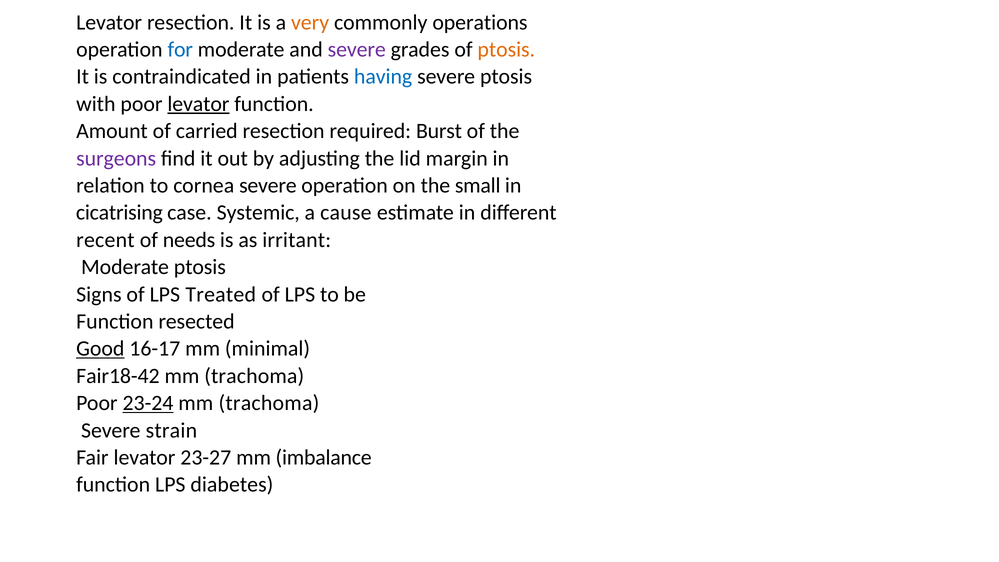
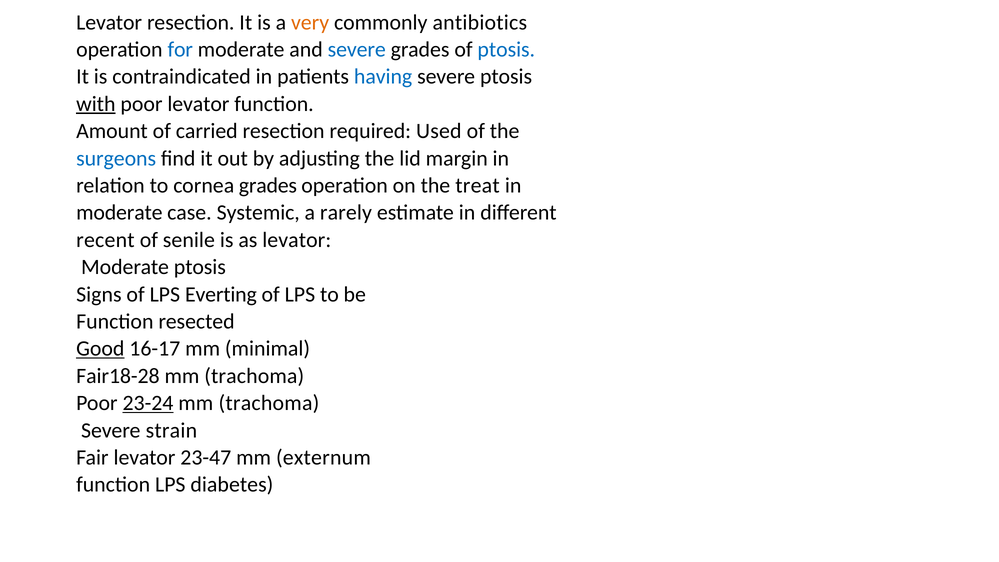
operations: operations -> antibiotics
severe at (357, 49) colour: purple -> blue
ptosis at (506, 49) colour: orange -> blue
with underline: none -> present
levator at (198, 104) underline: present -> none
Burst: Burst -> Used
surgeons colour: purple -> blue
cornea severe: severe -> grades
small: small -> treat
cicatrising at (119, 213): cicatrising -> moderate
cause: cause -> rarely
needs: needs -> senile
as irritant: irritant -> levator
Treated: Treated -> Everting
Fair18-42: Fair18-42 -> Fair18-28
23-27: 23-27 -> 23-47
imbalance: imbalance -> externum
